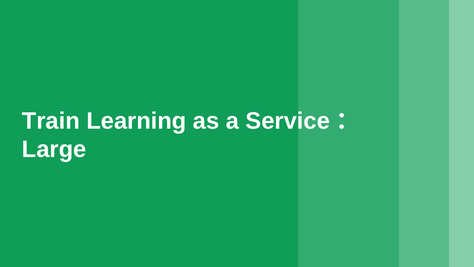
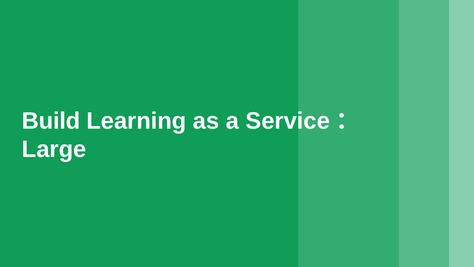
Train: Train -> Build
